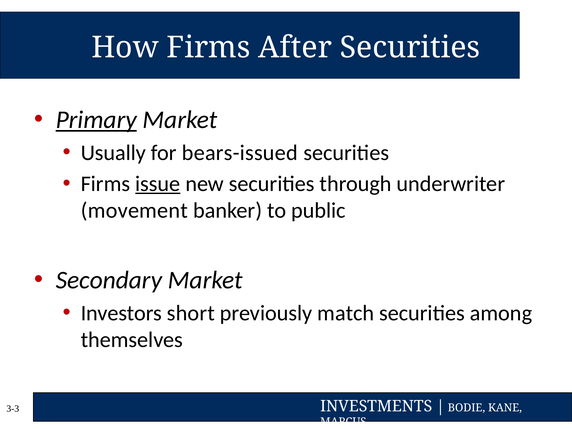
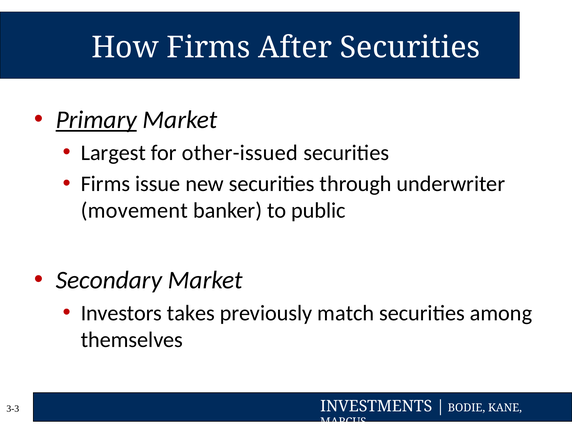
Usually: Usually -> Largest
bears-issued: bears-issued -> other-issued
issue underline: present -> none
short: short -> takes
